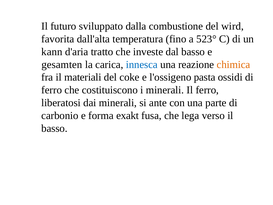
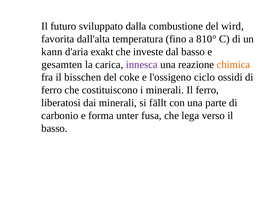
523°: 523° -> 810°
tratto: tratto -> exakt
innesca colour: blue -> purple
materiali: materiali -> bisschen
pasta: pasta -> ciclo
ante: ante -> fällt
exakt: exakt -> unter
